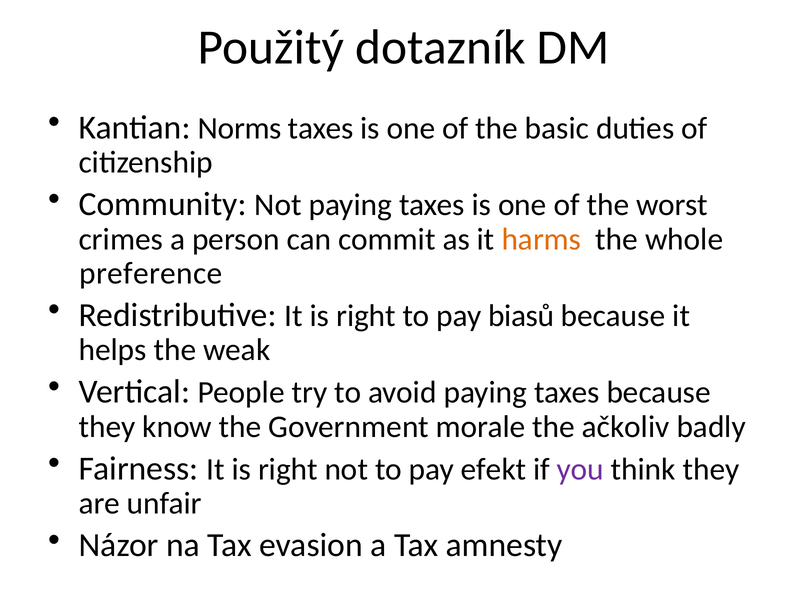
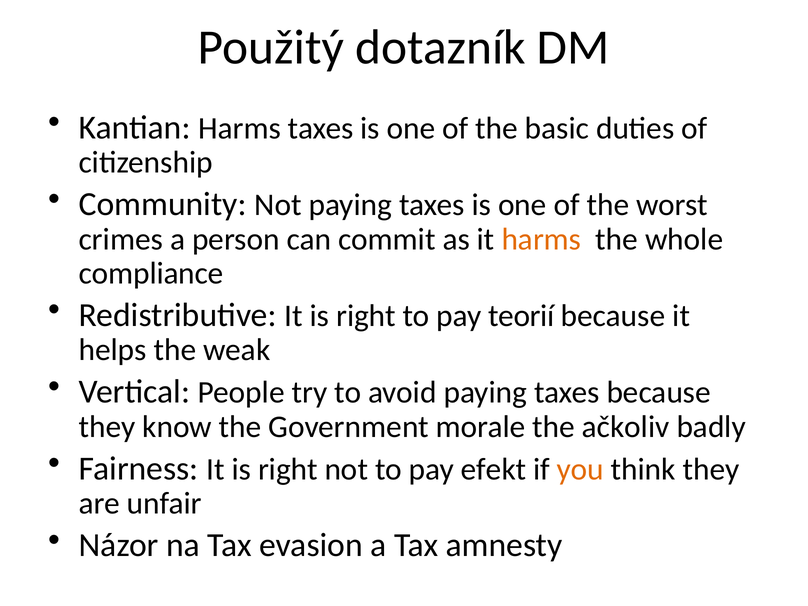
Kantian Norms: Norms -> Harms
preference: preference -> compliance
biasů: biasů -> teorií
you colour: purple -> orange
